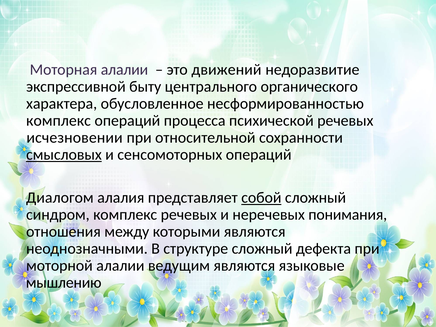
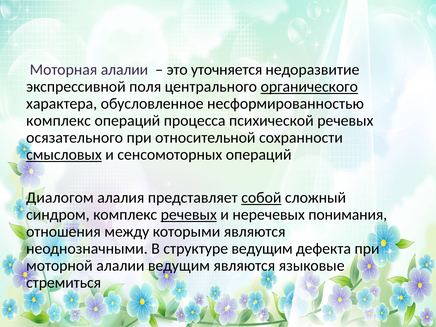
движений: движений -> уточняется
быту: быту -> поля
органического underline: none -> present
исчезновении: исчезновении -> осязательного
речевых at (189, 215) underline: none -> present
структуре сложный: сложный -> ведущим
мышлению: мышлению -> стремиться
